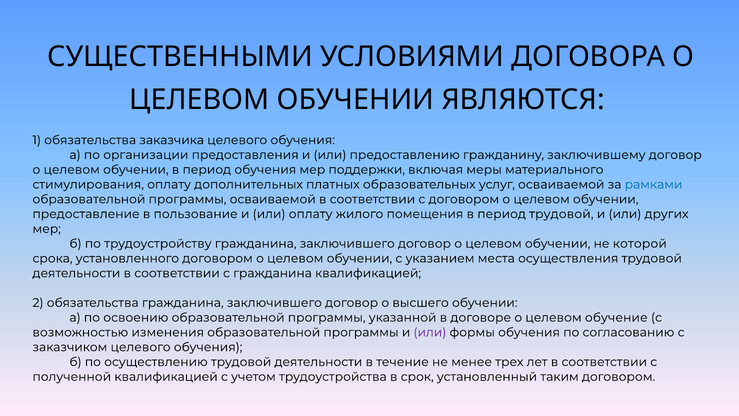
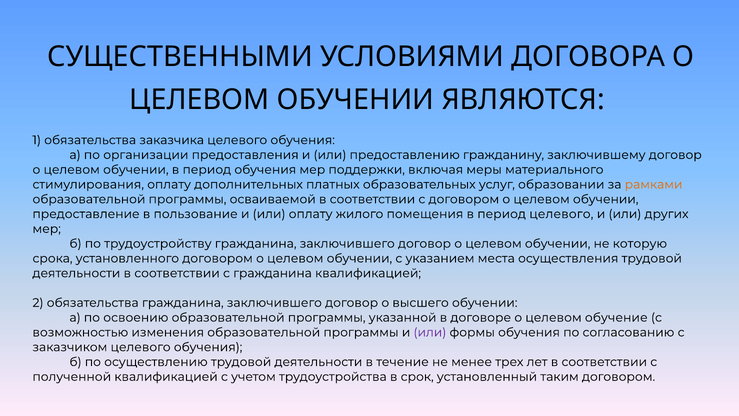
услуг осваиваемой: осваиваемой -> образовании
рамками colour: blue -> orange
период трудовой: трудовой -> целевого
которой: которой -> которую
